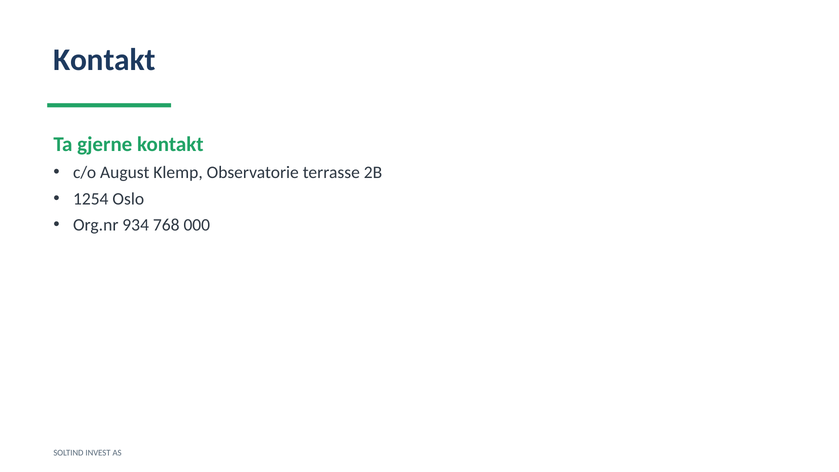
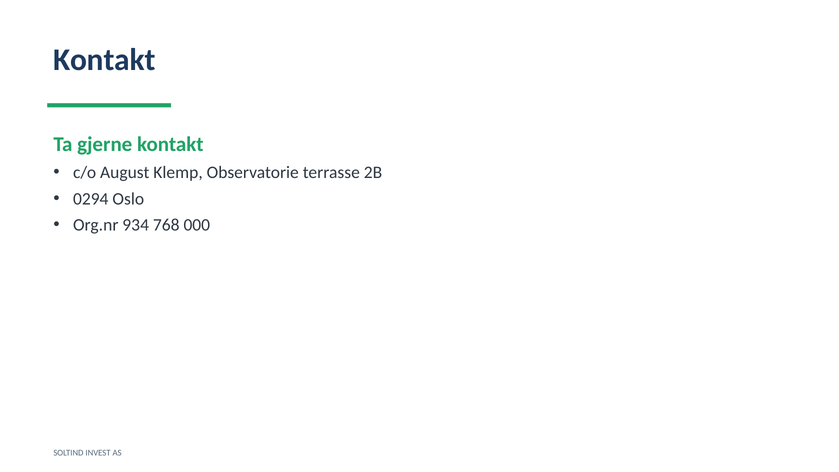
1254: 1254 -> 0294
